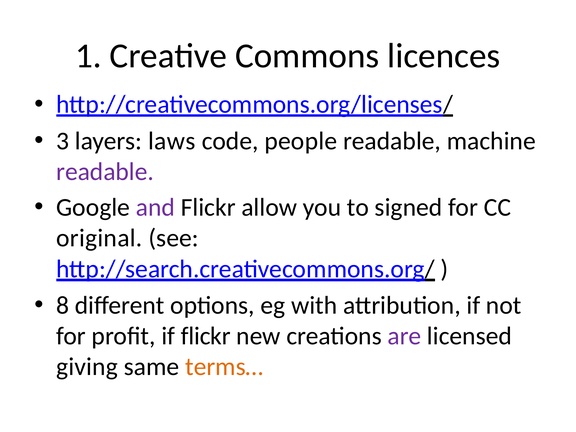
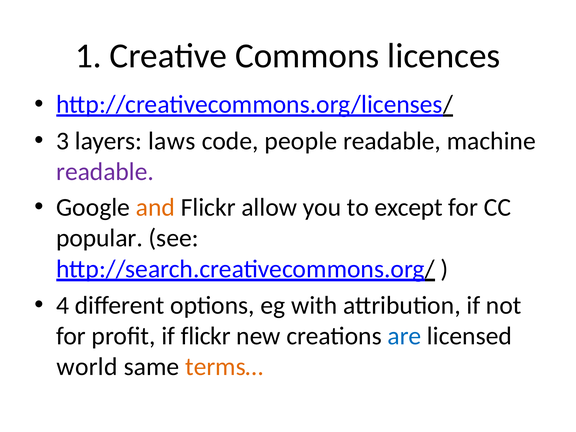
and colour: purple -> orange
signed: signed -> except
original: original -> popular
8: 8 -> 4
are colour: purple -> blue
giving: giving -> world
